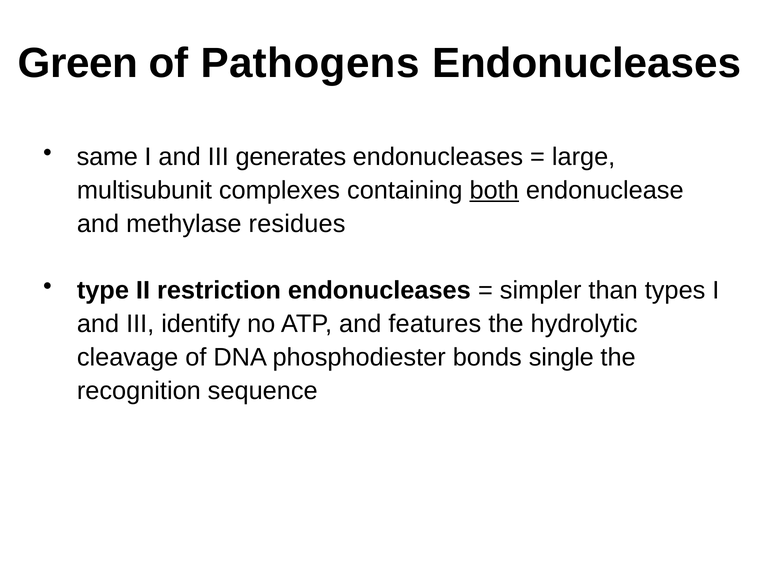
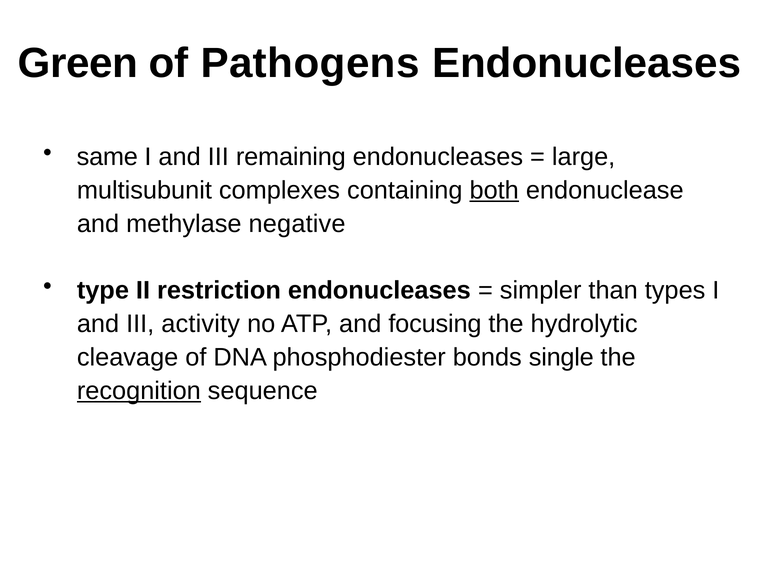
generates: generates -> remaining
residues: residues -> negative
identify: identify -> activity
features: features -> focusing
recognition underline: none -> present
